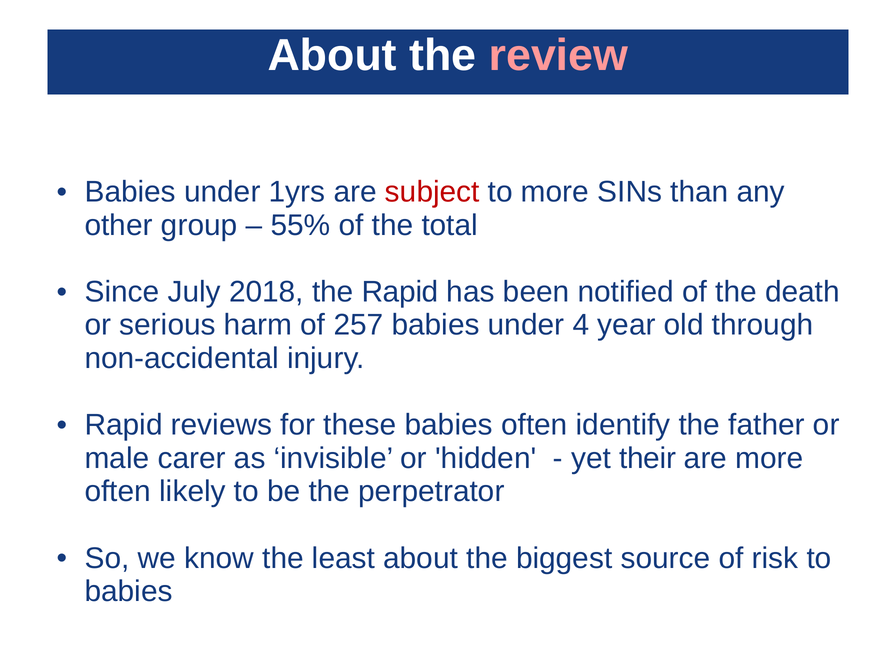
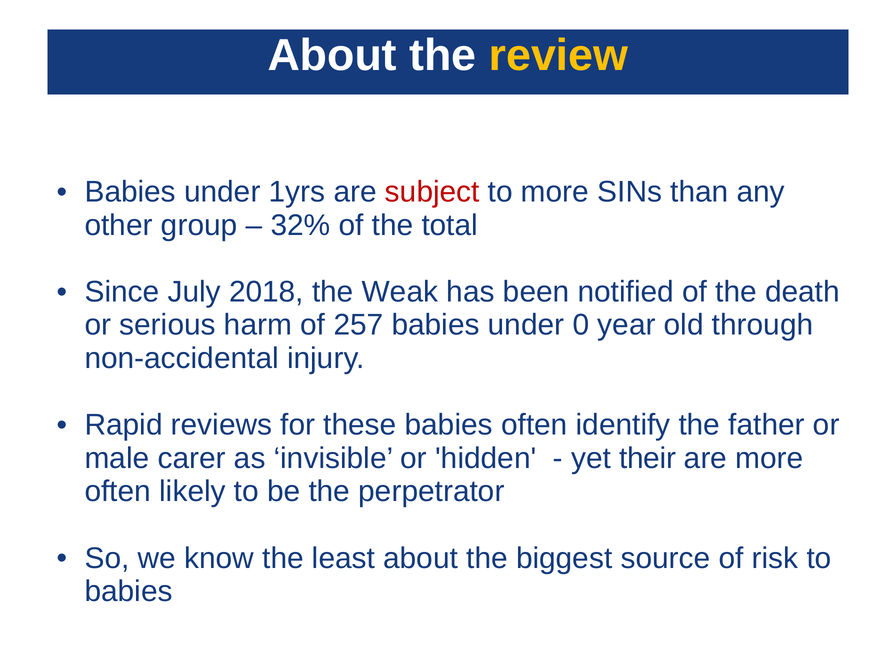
review colour: pink -> yellow
55%: 55% -> 32%
the Rapid: Rapid -> Weak
4: 4 -> 0
